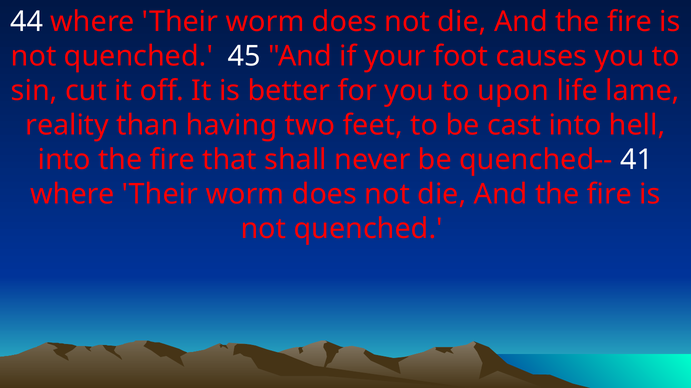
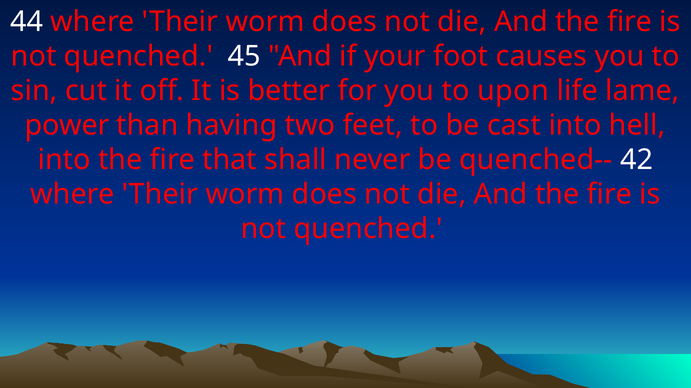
reality: reality -> power
41: 41 -> 42
